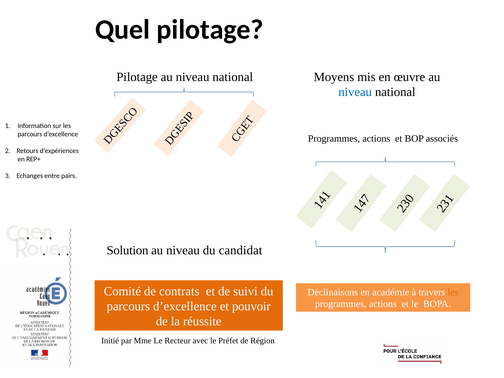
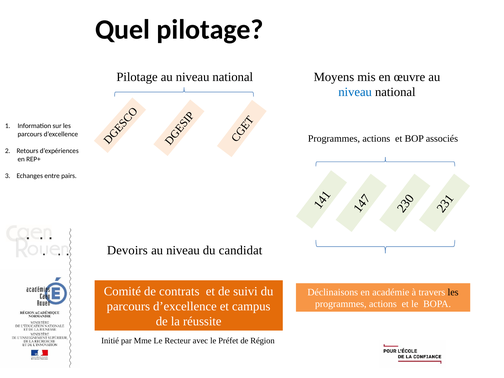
Solution: Solution -> Devoirs
les at (453, 292) colour: orange -> black
pouvoir: pouvoir -> campus
